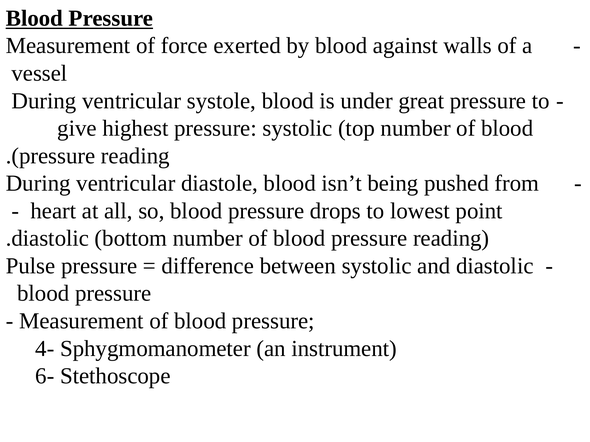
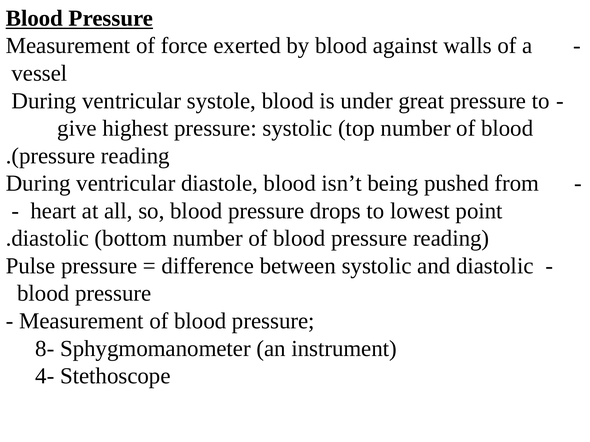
4-: 4- -> 8-
6-: 6- -> 4-
